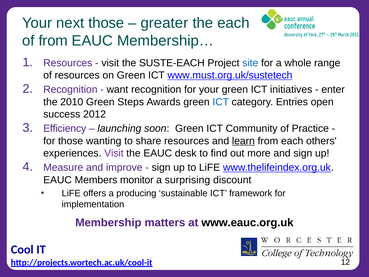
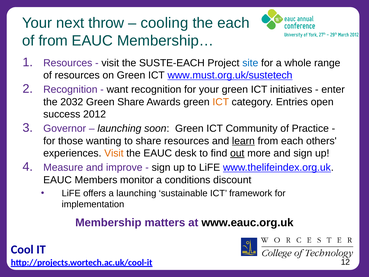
next those: those -> throw
greater: greater -> cooling
2010: 2010 -> 2032
Green Steps: Steps -> Share
ICT at (221, 102) colour: blue -> orange
Efficiency: Efficiency -> Governor
Visit at (114, 153) colour: purple -> orange
out underline: none -> present
surprising: surprising -> conditions
a producing: producing -> launching
